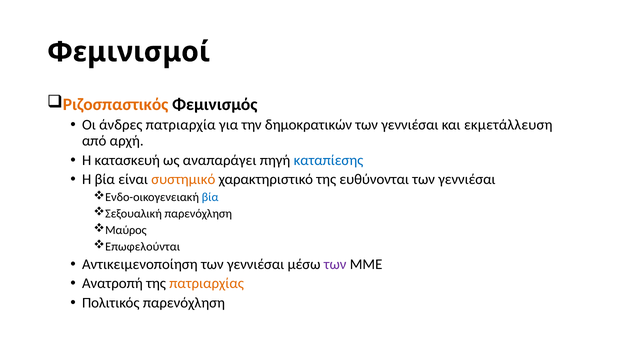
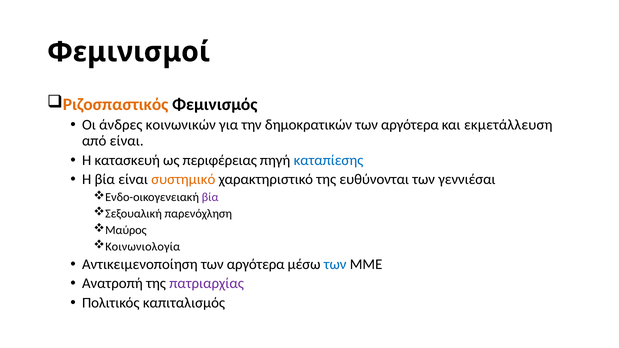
πατριαρχία: πατριαρχία -> κοινωνικών
γεννιέσαι at (410, 125): γεννιέσαι -> αργότερα
από αρχή: αρχή -> είναι
αναπαράγει: αναπαράγει -> περιφέρειας
βία at (210, 197) colour: blue -> purple
Επωφελούνται: Επωφελούνται -> Κοινωνιολογία
Αντικειμενοποίηση των γεννιέσαι: γεννιέσαι -> αργότερα
των at (335, 264) colour: purple -> blue
πατριαρχίας colour: orange -> purple
Πολιτικός παρενόχληση: παρενόχληση -> καπιταλισμός
